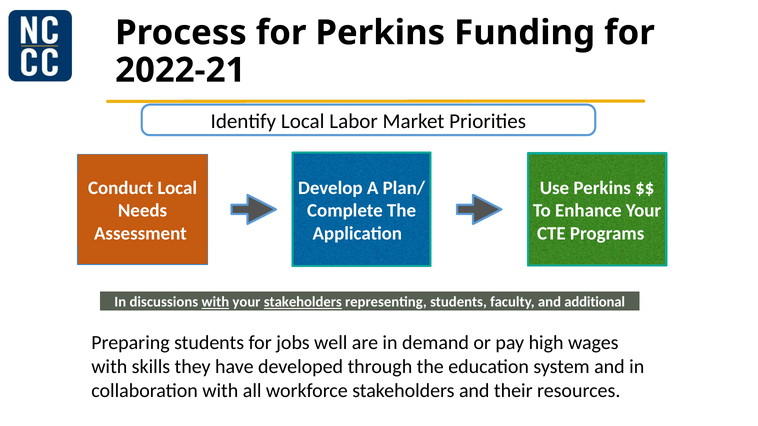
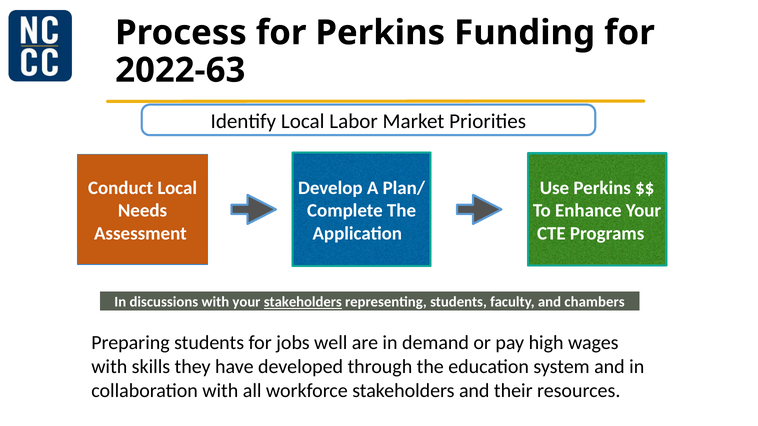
2022-21: 2022-21 -> 2022-63
with at (215, 302) underline: present -> none
additional: additional -> chambers
